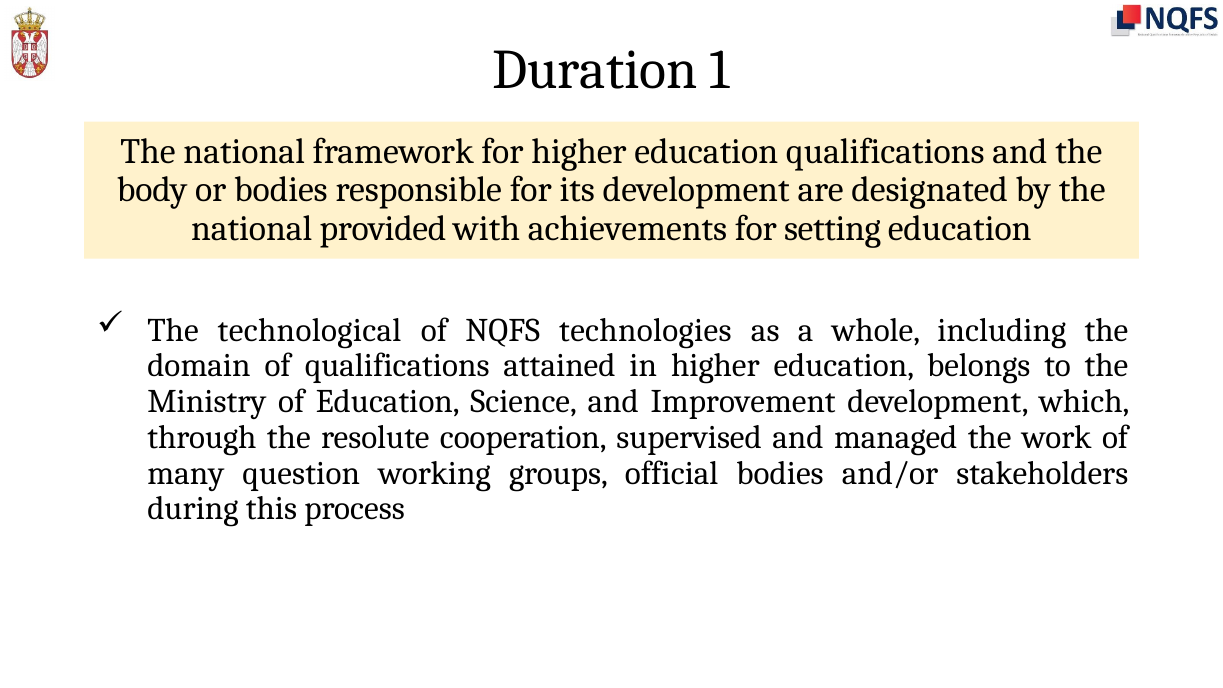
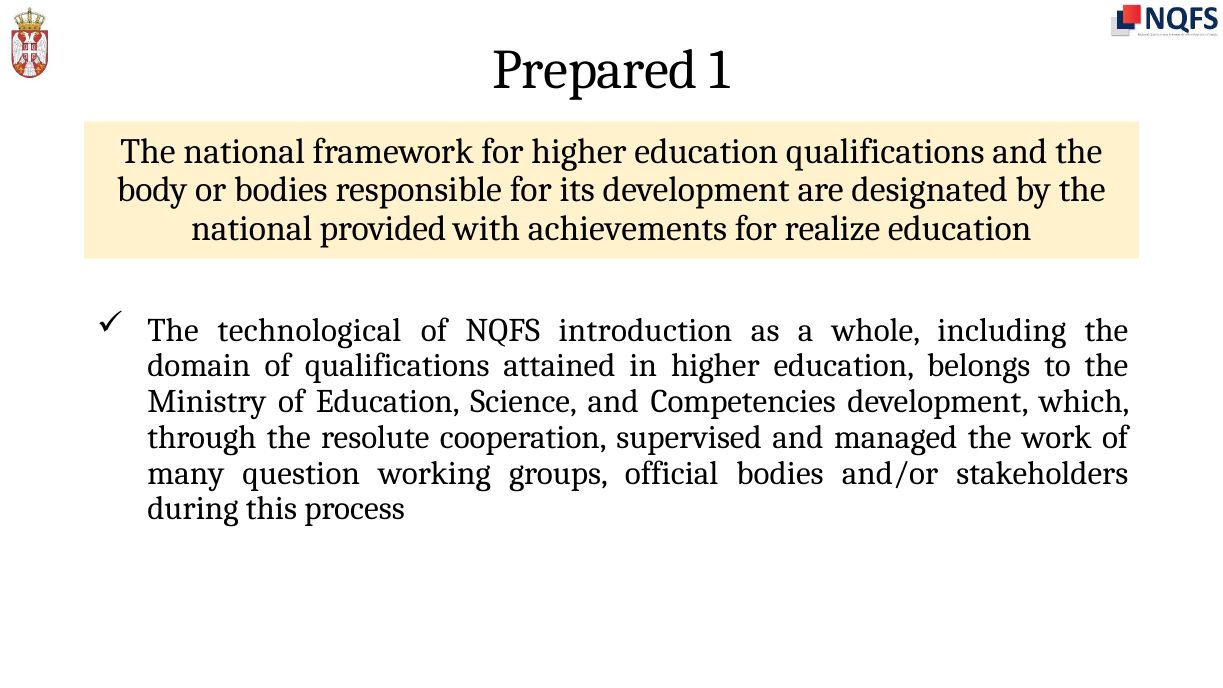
Duration: Duration -> Prepared
setting: setting -> realize
technologies: technologies -> introduction
Improvement: Improvement -> Competencies
